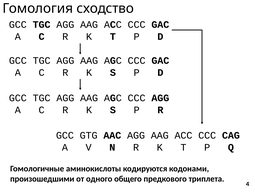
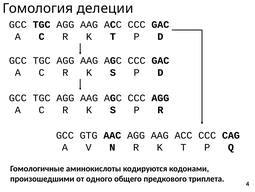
сходство: сходство -> делеции
